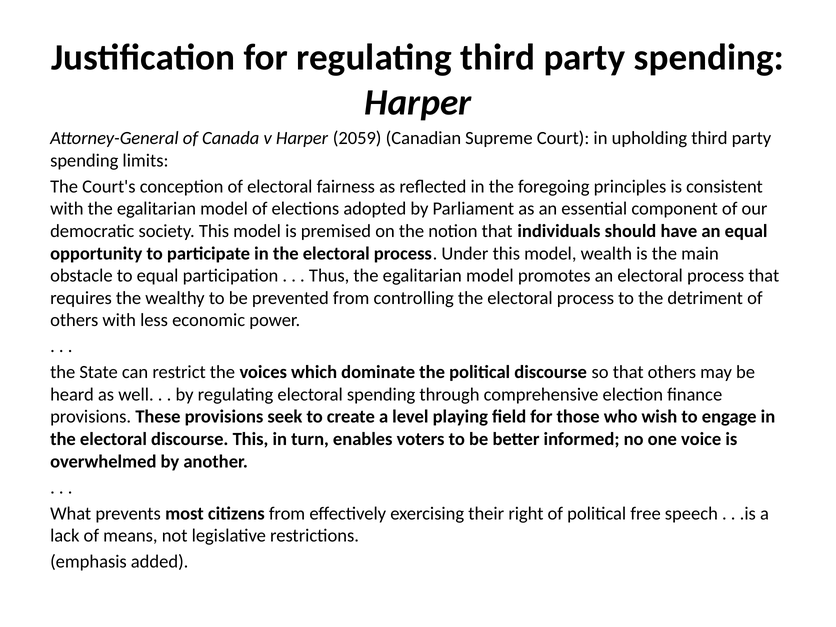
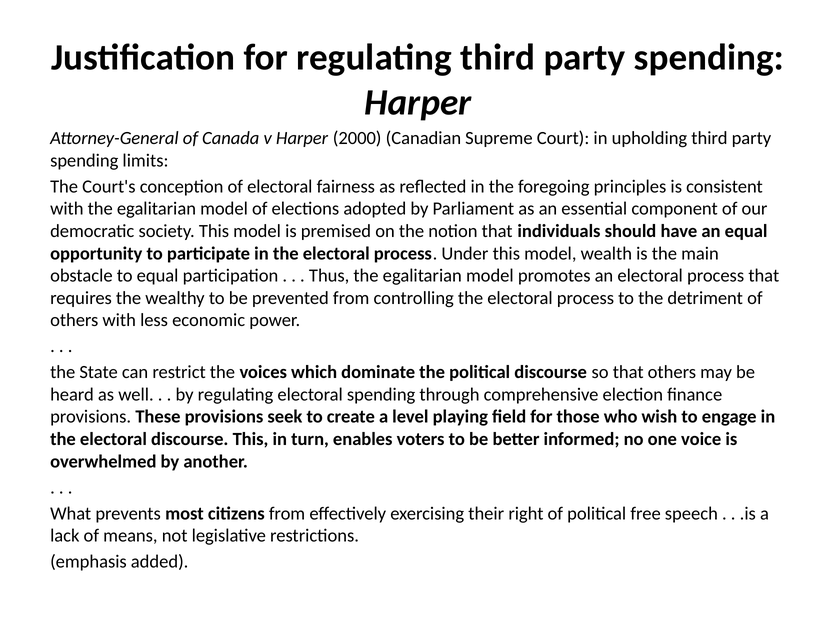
2059: 2059 -> 2000
